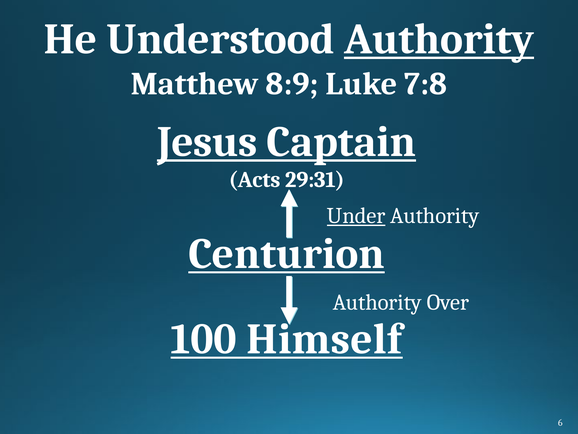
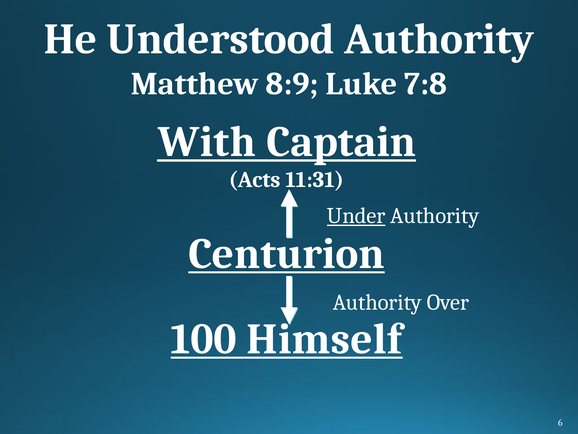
Authority at (439, 39) underline: present -> none
Jesus: Jesus -> With
29:31: 29:31 -> 11:31
